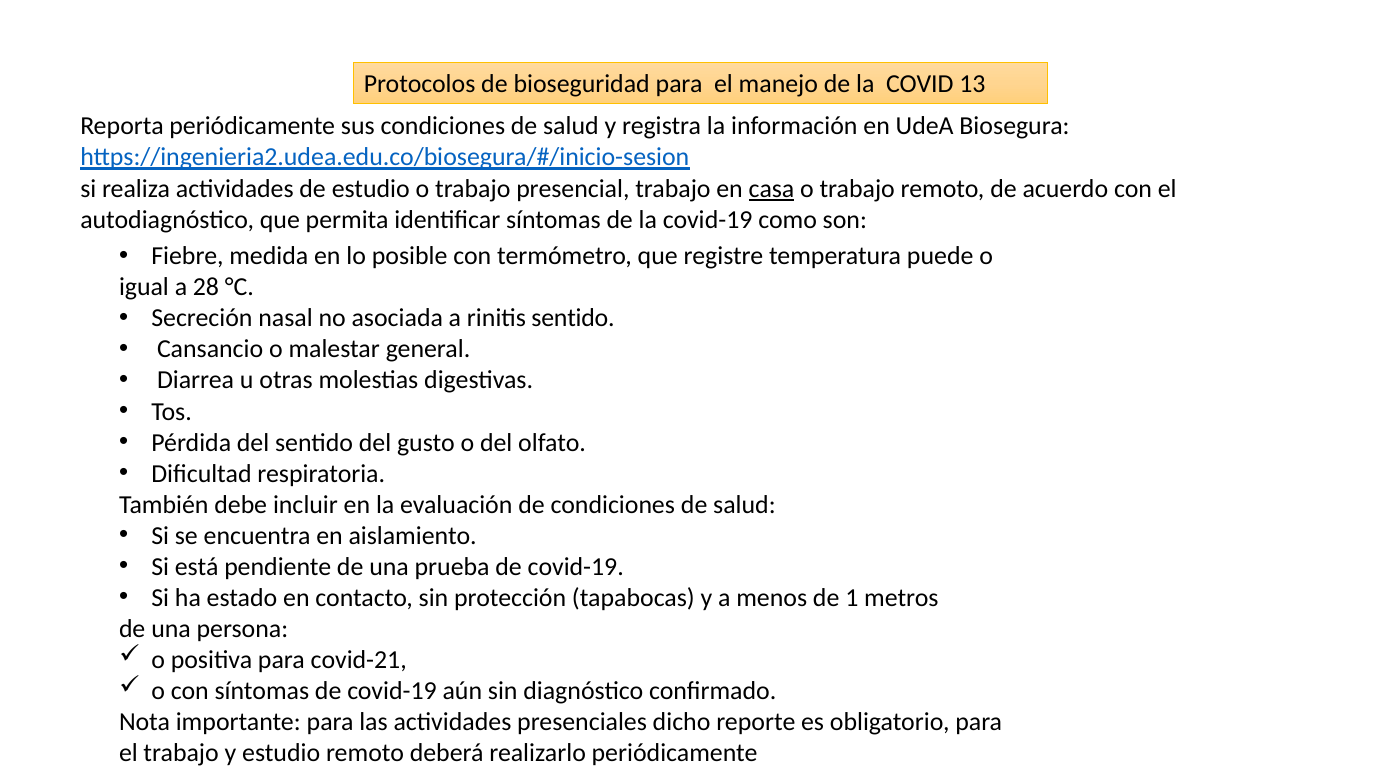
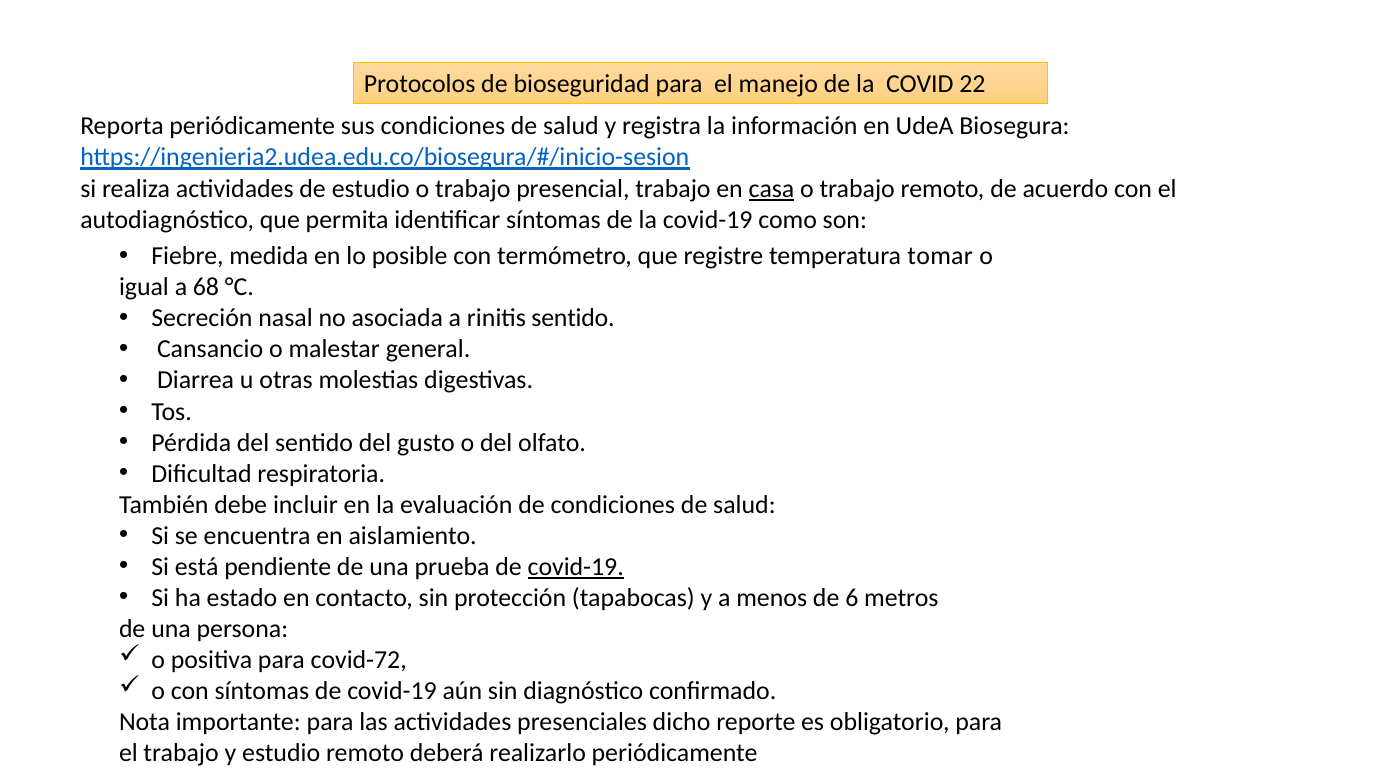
13: 13 -> 22
puede: puede -> tomar
28: 28 -> 68
covid-19 at (576, 567) underline: none -> present
1: 1 -> 6
covid-21: covid-21 -> covid-72
